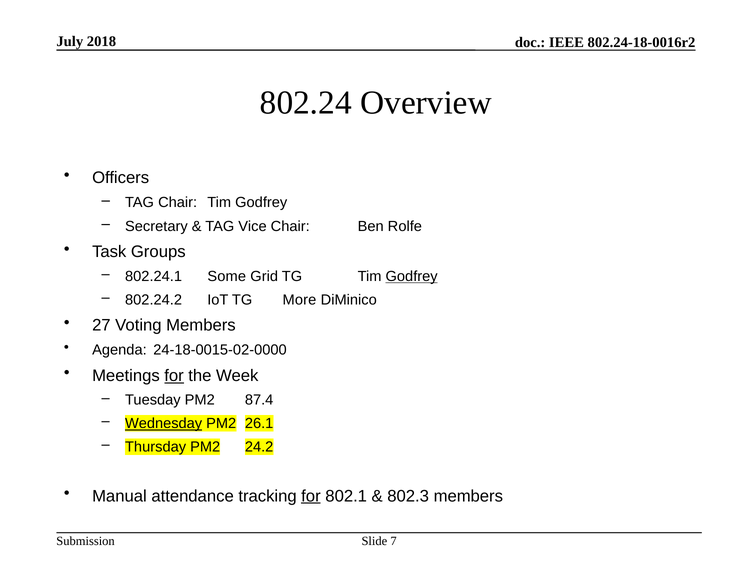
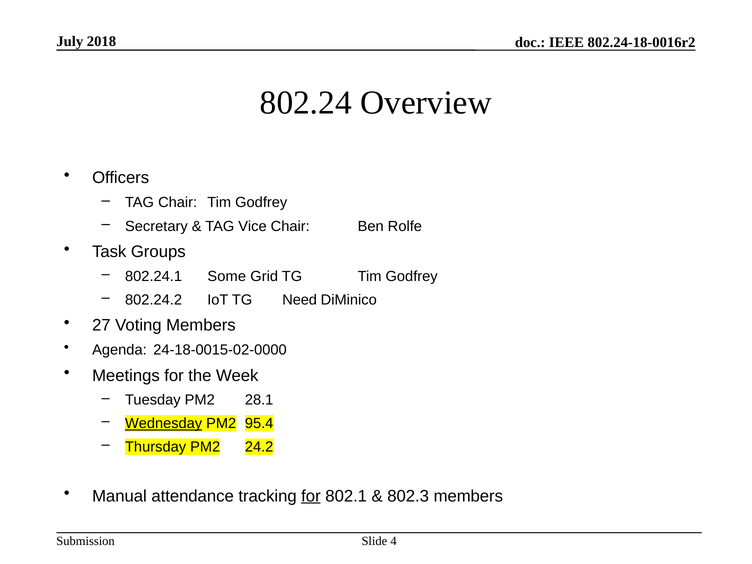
Godfrey at (412, 276) underline: present -> none
More: More -> Need
for at (174, 376) underline: present -> none
87.4: 87.4 -> 28.1
26.1: 26.1 -> 95.4
7: 7 -> 4
